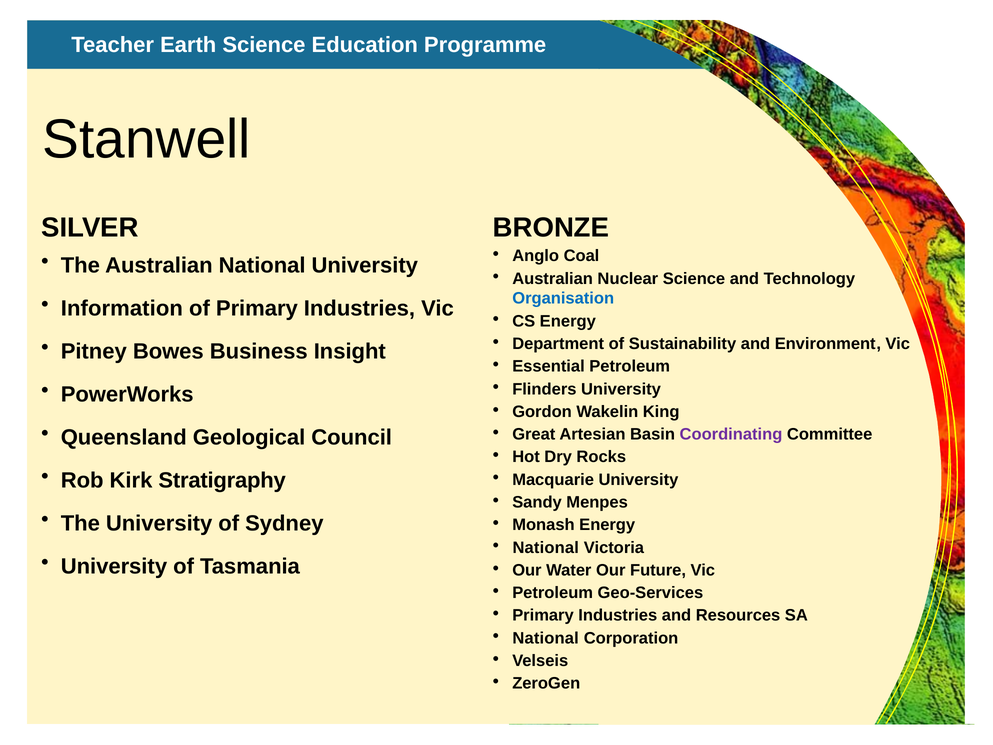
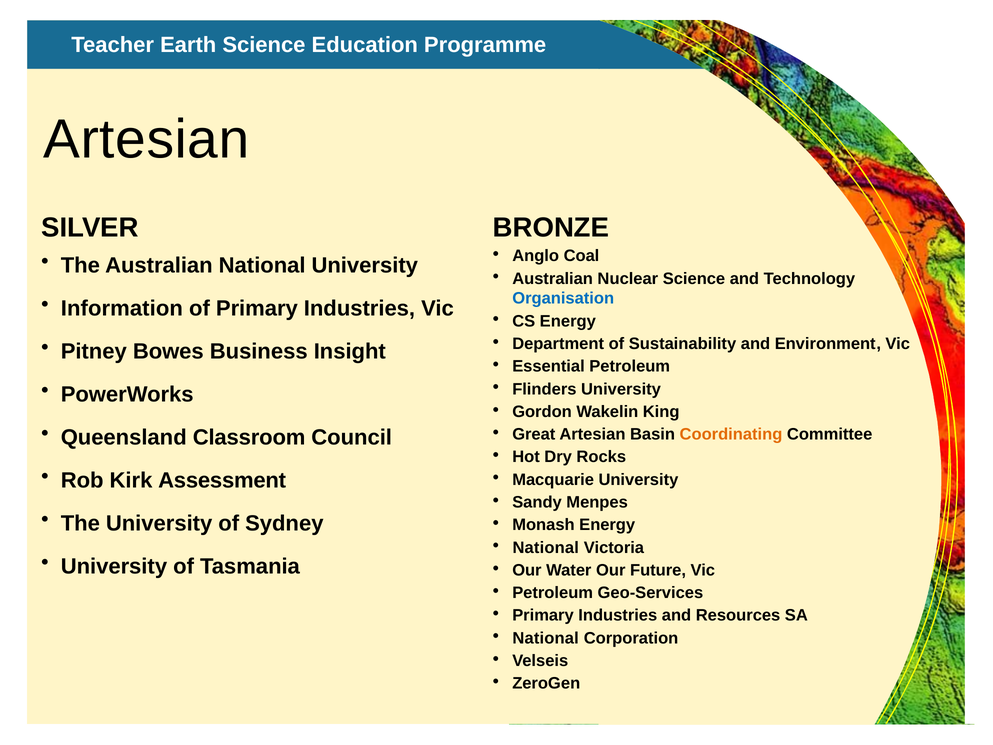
Stanwell at (147, 140): Stanwell -> Artesian
Geological: Geological -> Classroom
Coordinating colour: purple -> orange
Stratigraphy: Stratigraphy -> Assessment
